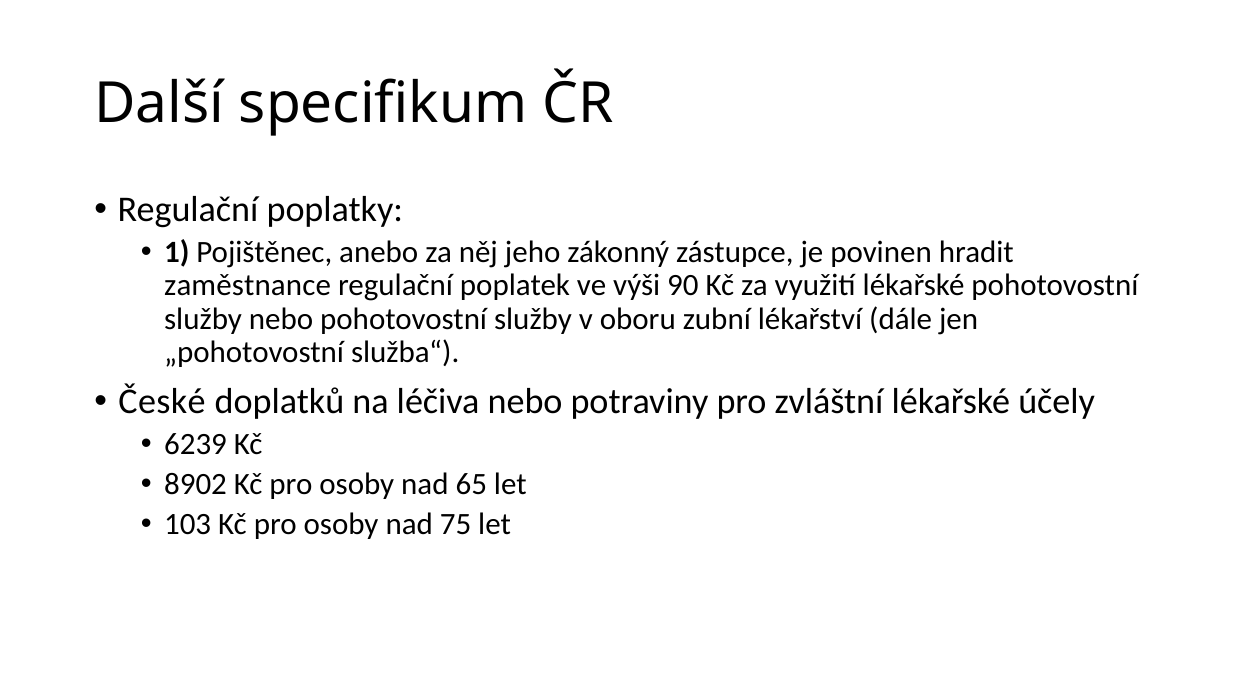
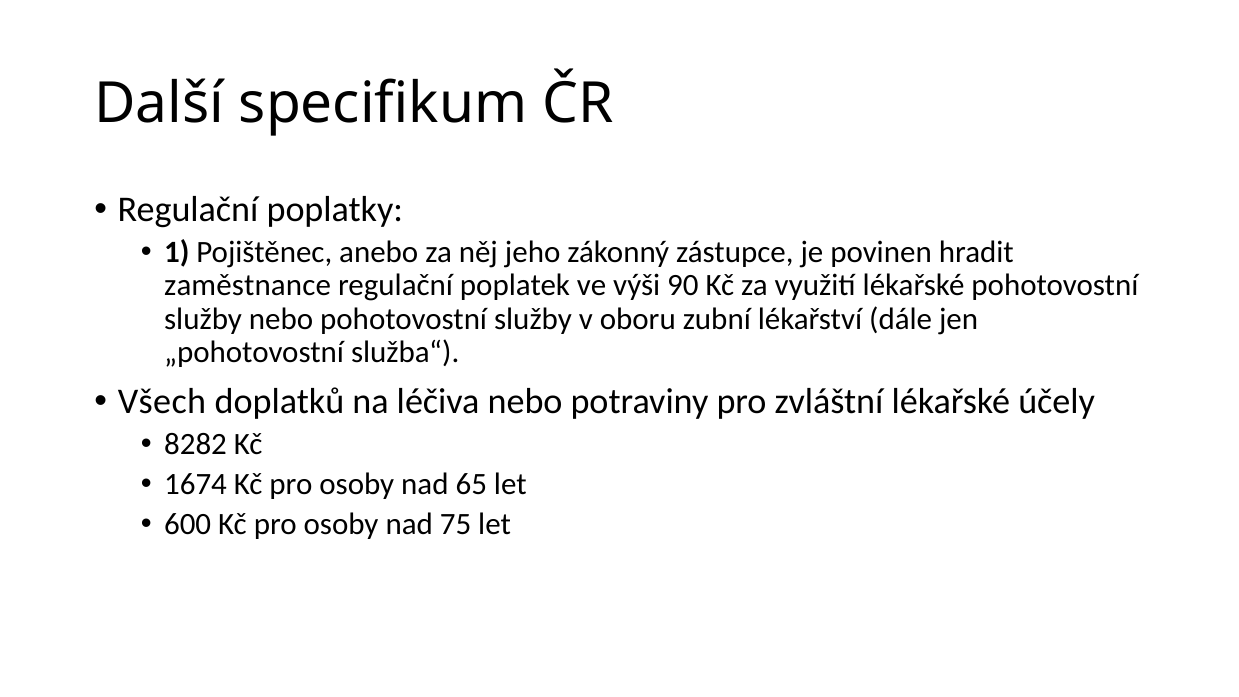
České: České -> Všech
6239: 6239 -> 8282
8902: 8902 -> 1674
103: 103 -> 600
